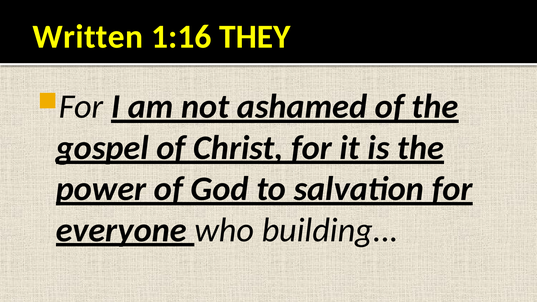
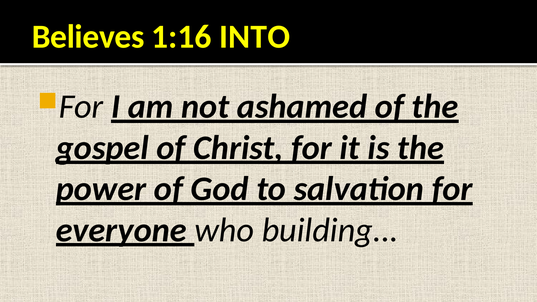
Written: Written -> Believes
THEY: THEY -> INTO
